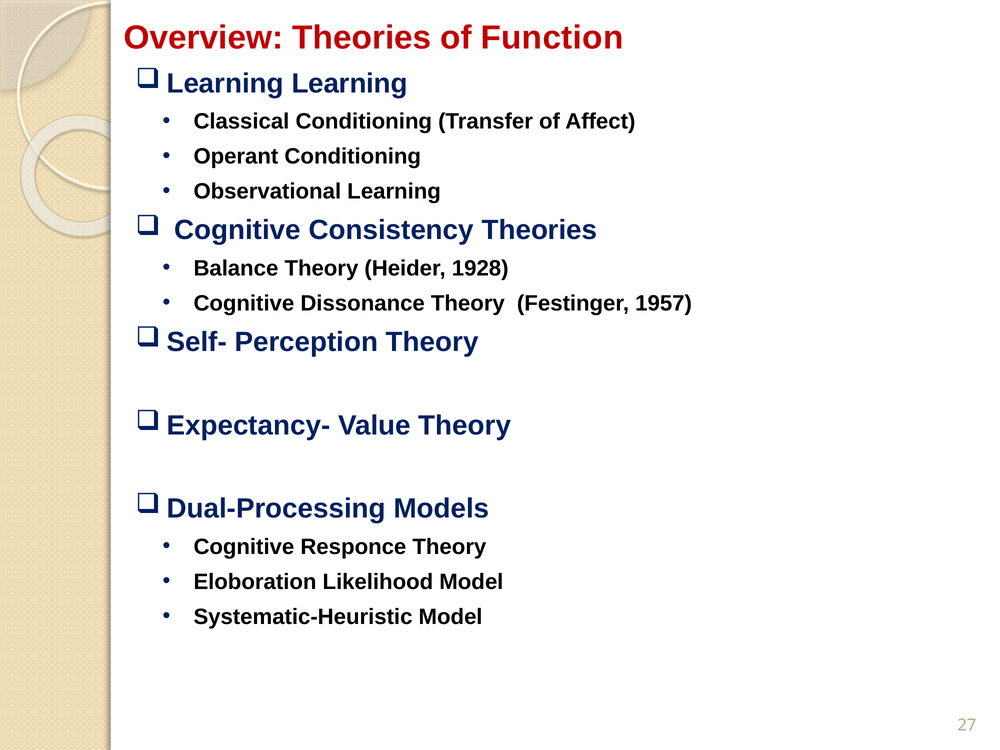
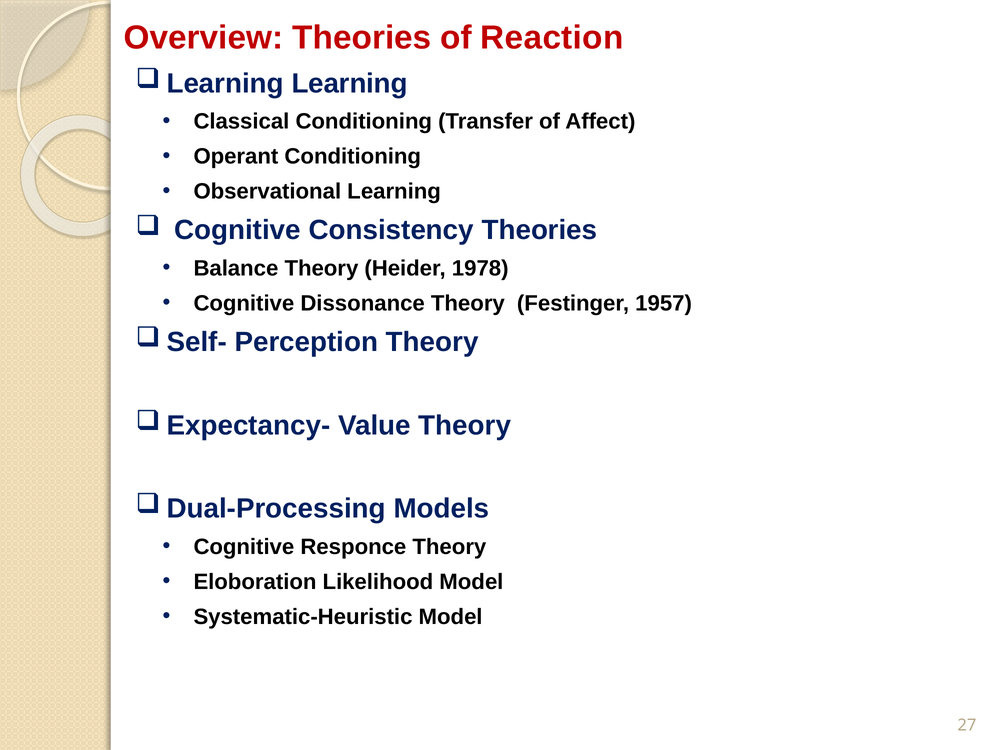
Function: Function -> Reaction
1928: 1928 -> 1978
